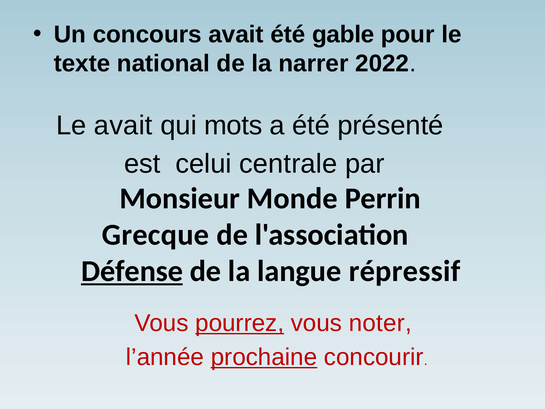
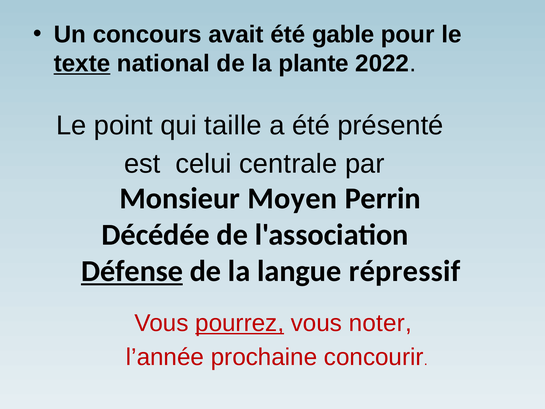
texte underline: none -> present
narrer: narrer -> plante
Le avait: avait -> point
mots: mots -> taille
Monde: Monde -> Moyen
Grecque: Grecque -> Décédée
prochaine underline: present -> none
